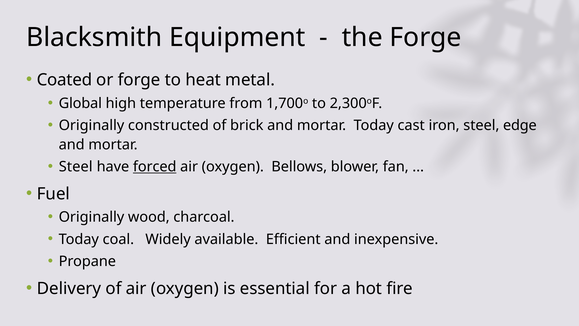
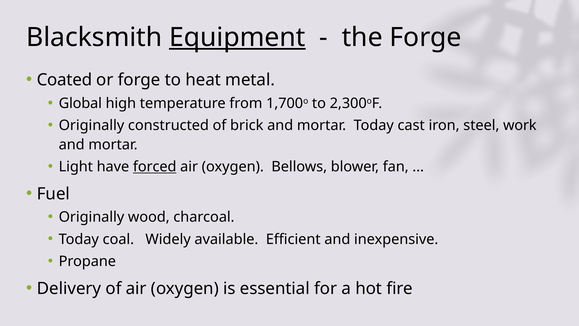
Equipment underline: none -> present
edge: edge -> work
Steel at (76, 167): Steel -> Light
